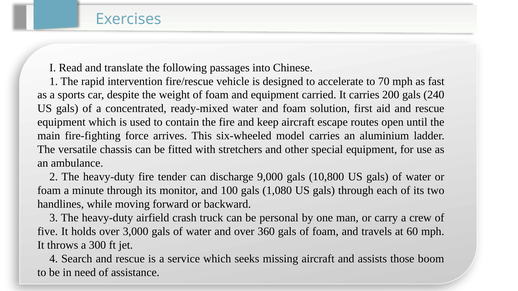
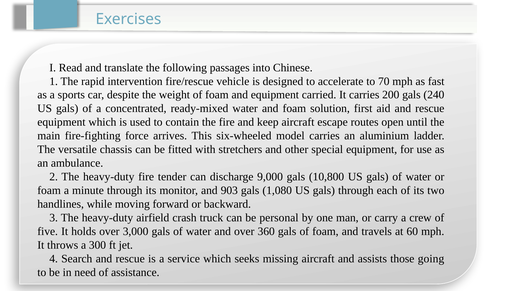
100: 100 -> 903
boom: boom -> going
